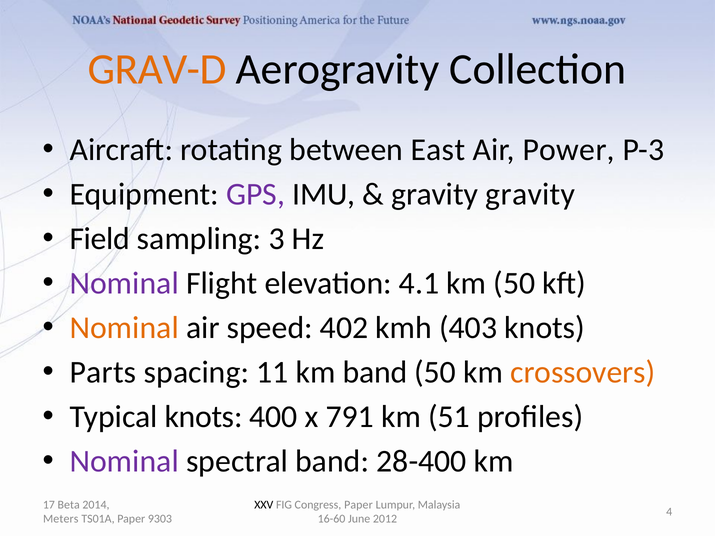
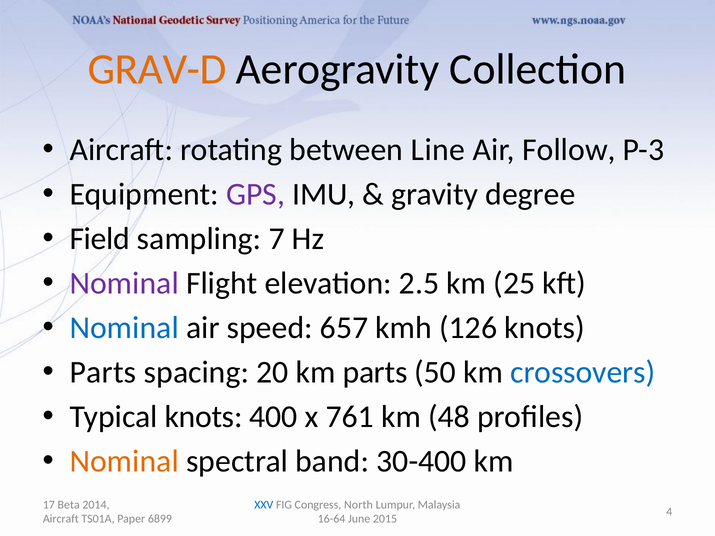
East: East -> Line
Power: Power -> Follow
gravity gravity: gravity -> degree
3: 3 -> 7
4.1: 4.1 -> 2.5
km 50: 50 -> 25
Nominal at (124, 328) colour: orange -> blue
402: 402 -> 657
403: 403 -> 126
11: 11 -> 20
km band: band -> parts
crossovers colour: orange -> blue
791: 791 -> 761
51: 51 -> 48
Nominal at (124, 462) colour: purple -> orange
28-400: 28-400 -> 30-400
XXV colour: black -> blue
Congress Paper: Paper -> North
Meters at (61, 519): Meters -> Aircraft
9303: 9303 -> 6899
16-60: 16-60 -> 16-64
2012: 2012 -> 2015
